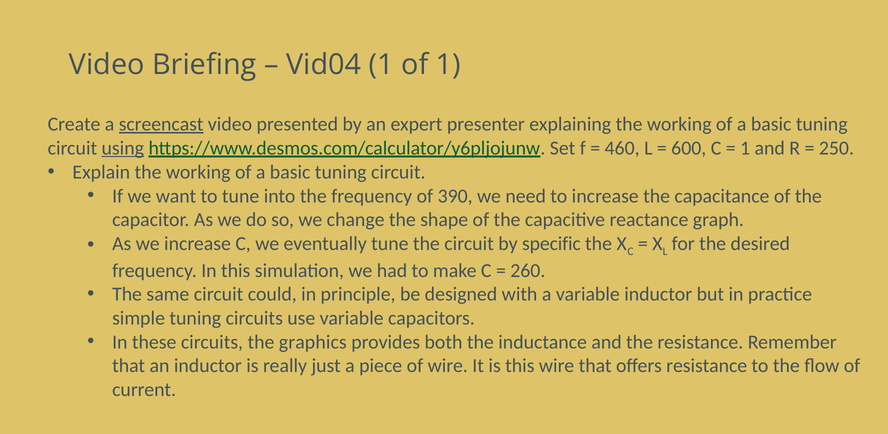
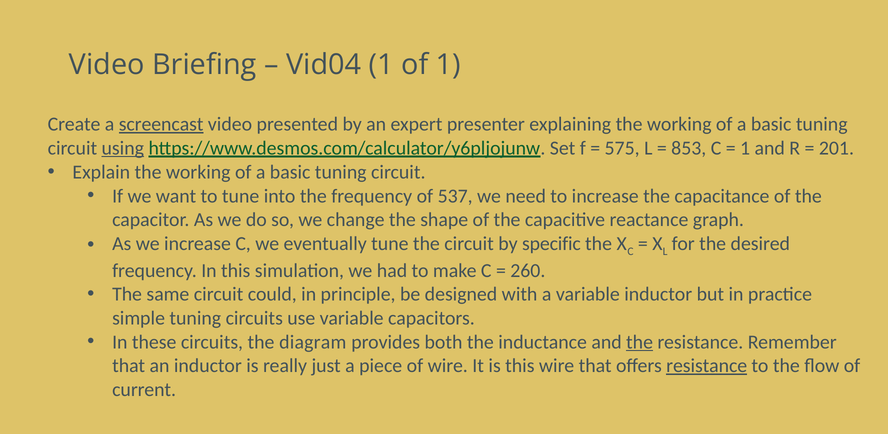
460: 460 -> 575
600: 600 -> 853
250: 250 -> 201
390: 390 -> 537
graphics: graphics -> diagram
the at (640, 342) underline: none -> present
resistance at (707, 366) underline: none -> present
